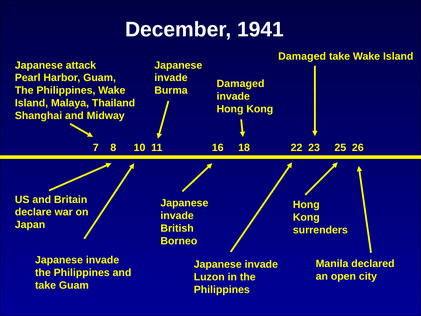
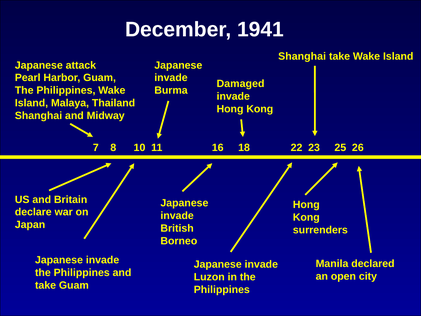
Damaged at (302, 56): Damaged -> Shanghai
